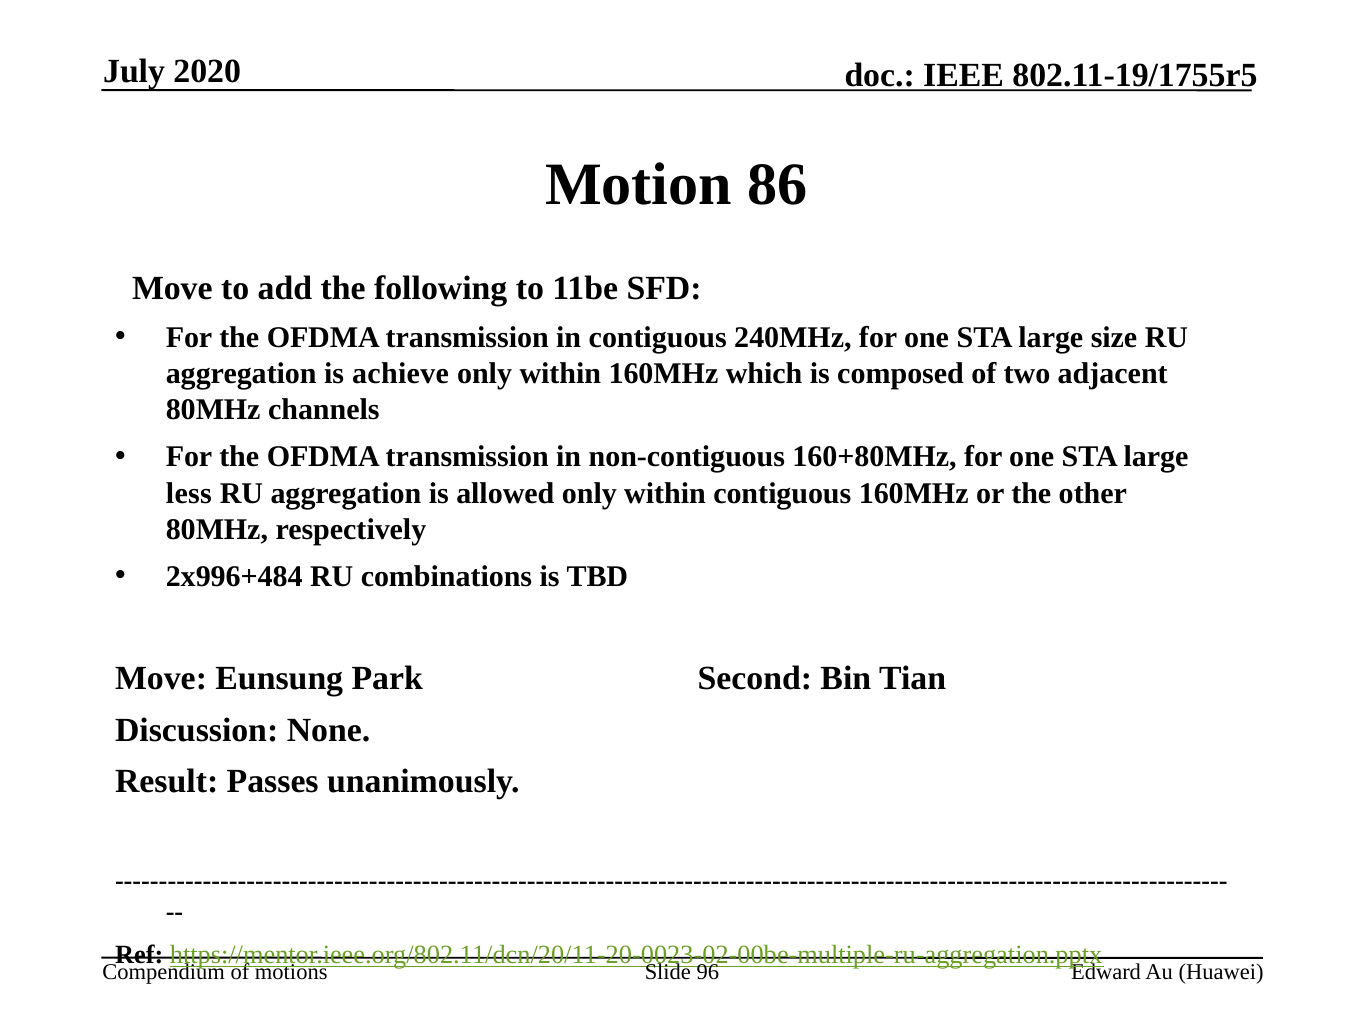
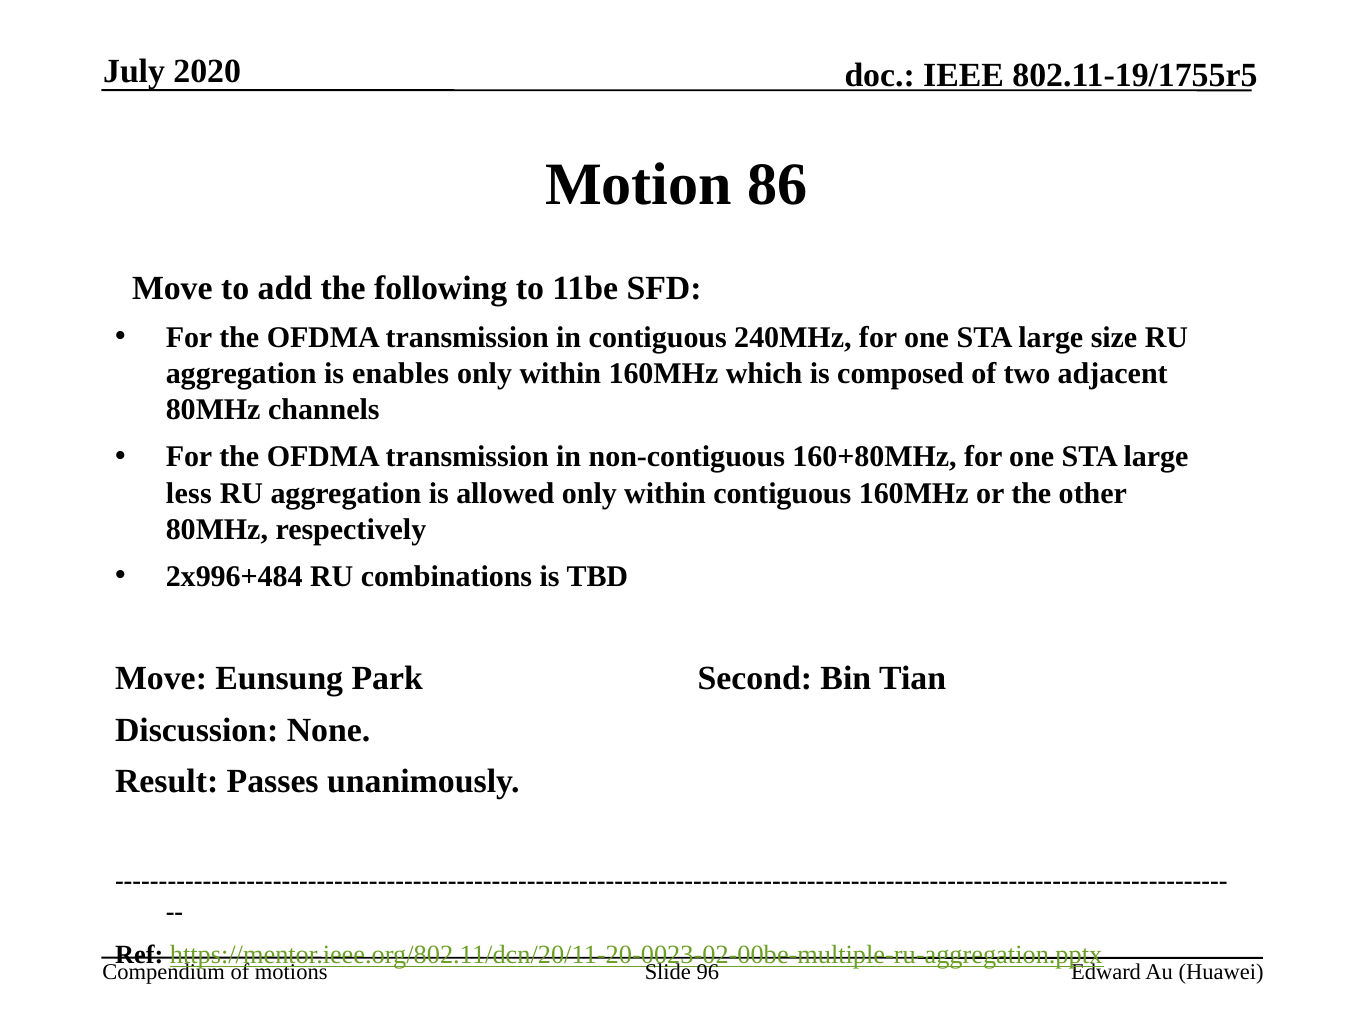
achieve: achieve -> enables
